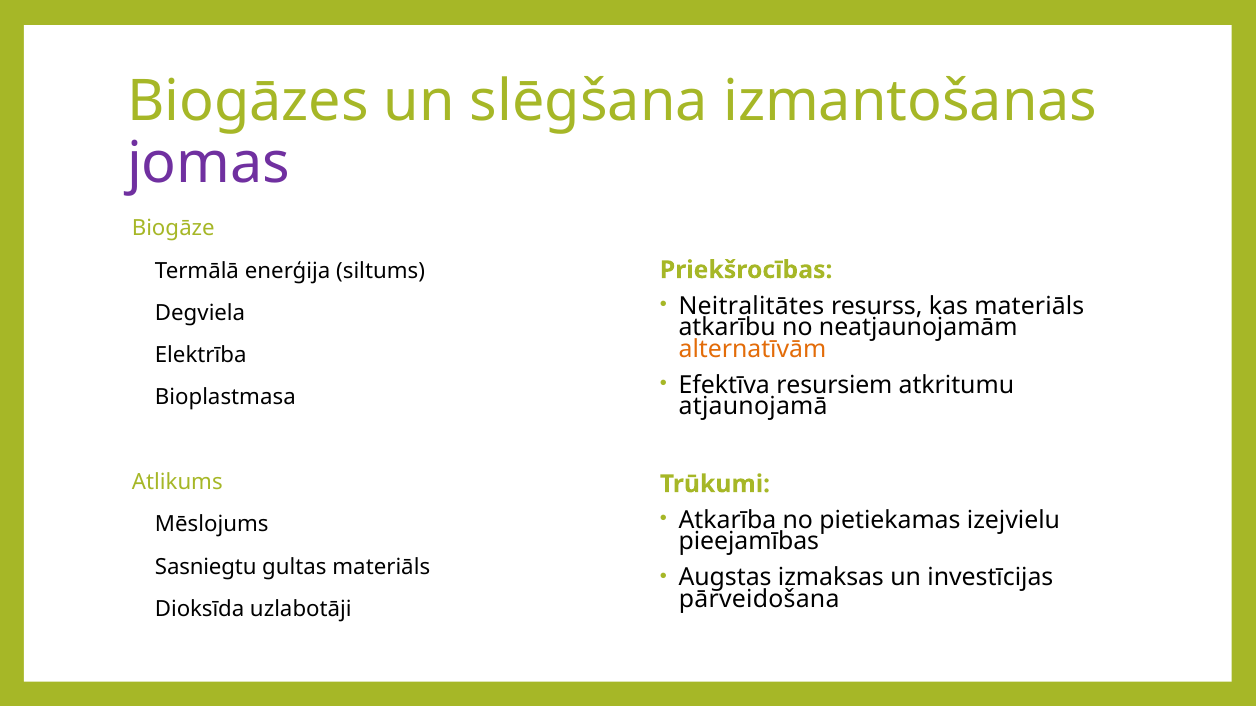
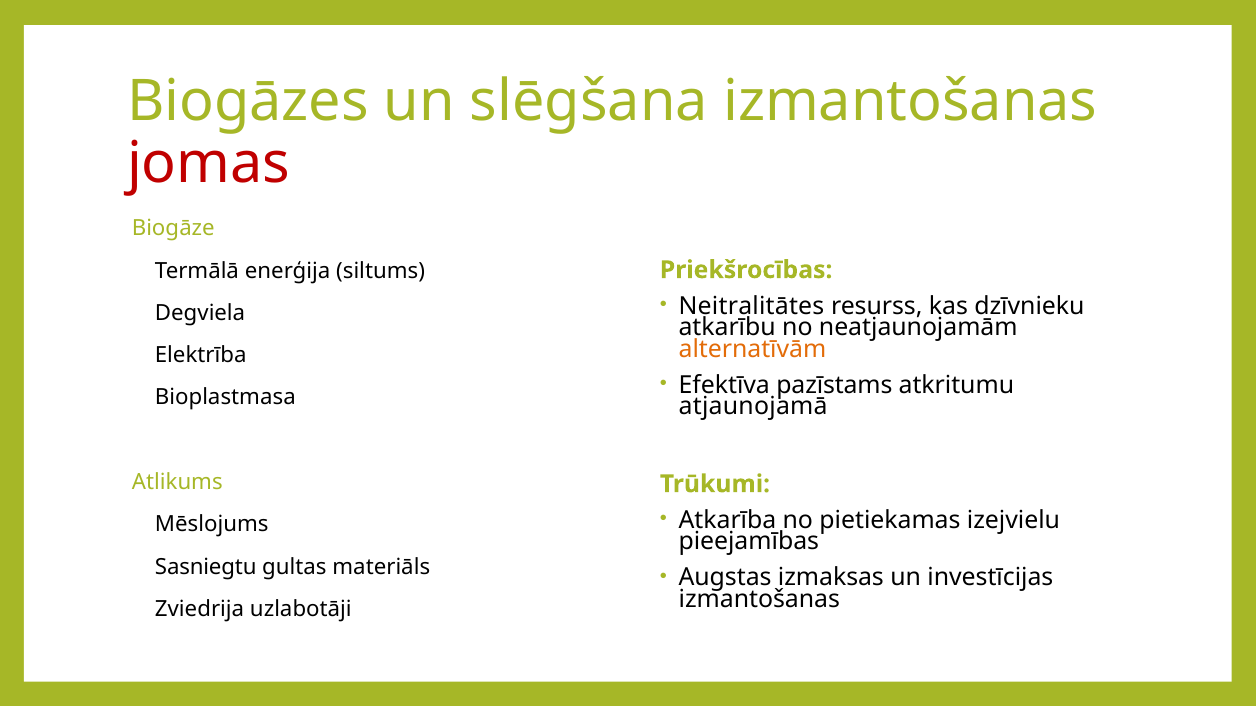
jomas colour: purple -> red
kas materiāls: materiāls -> dzīvnieku
resursiem: resursiem -> pazīstams
pārveidošana at (759, 600): pārveidošana -> izmantošanas
Dioksīda: Dioksīda -> Zviedrija
